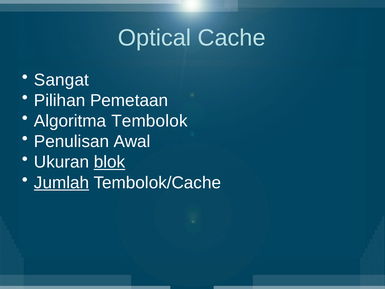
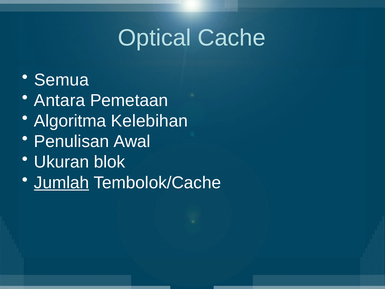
Sangat: Sangat -> Semua
Pilihan: Pilihan -> Antara
Tembolok: Tembolok -> Kelebihan
blok underline: present -> none
